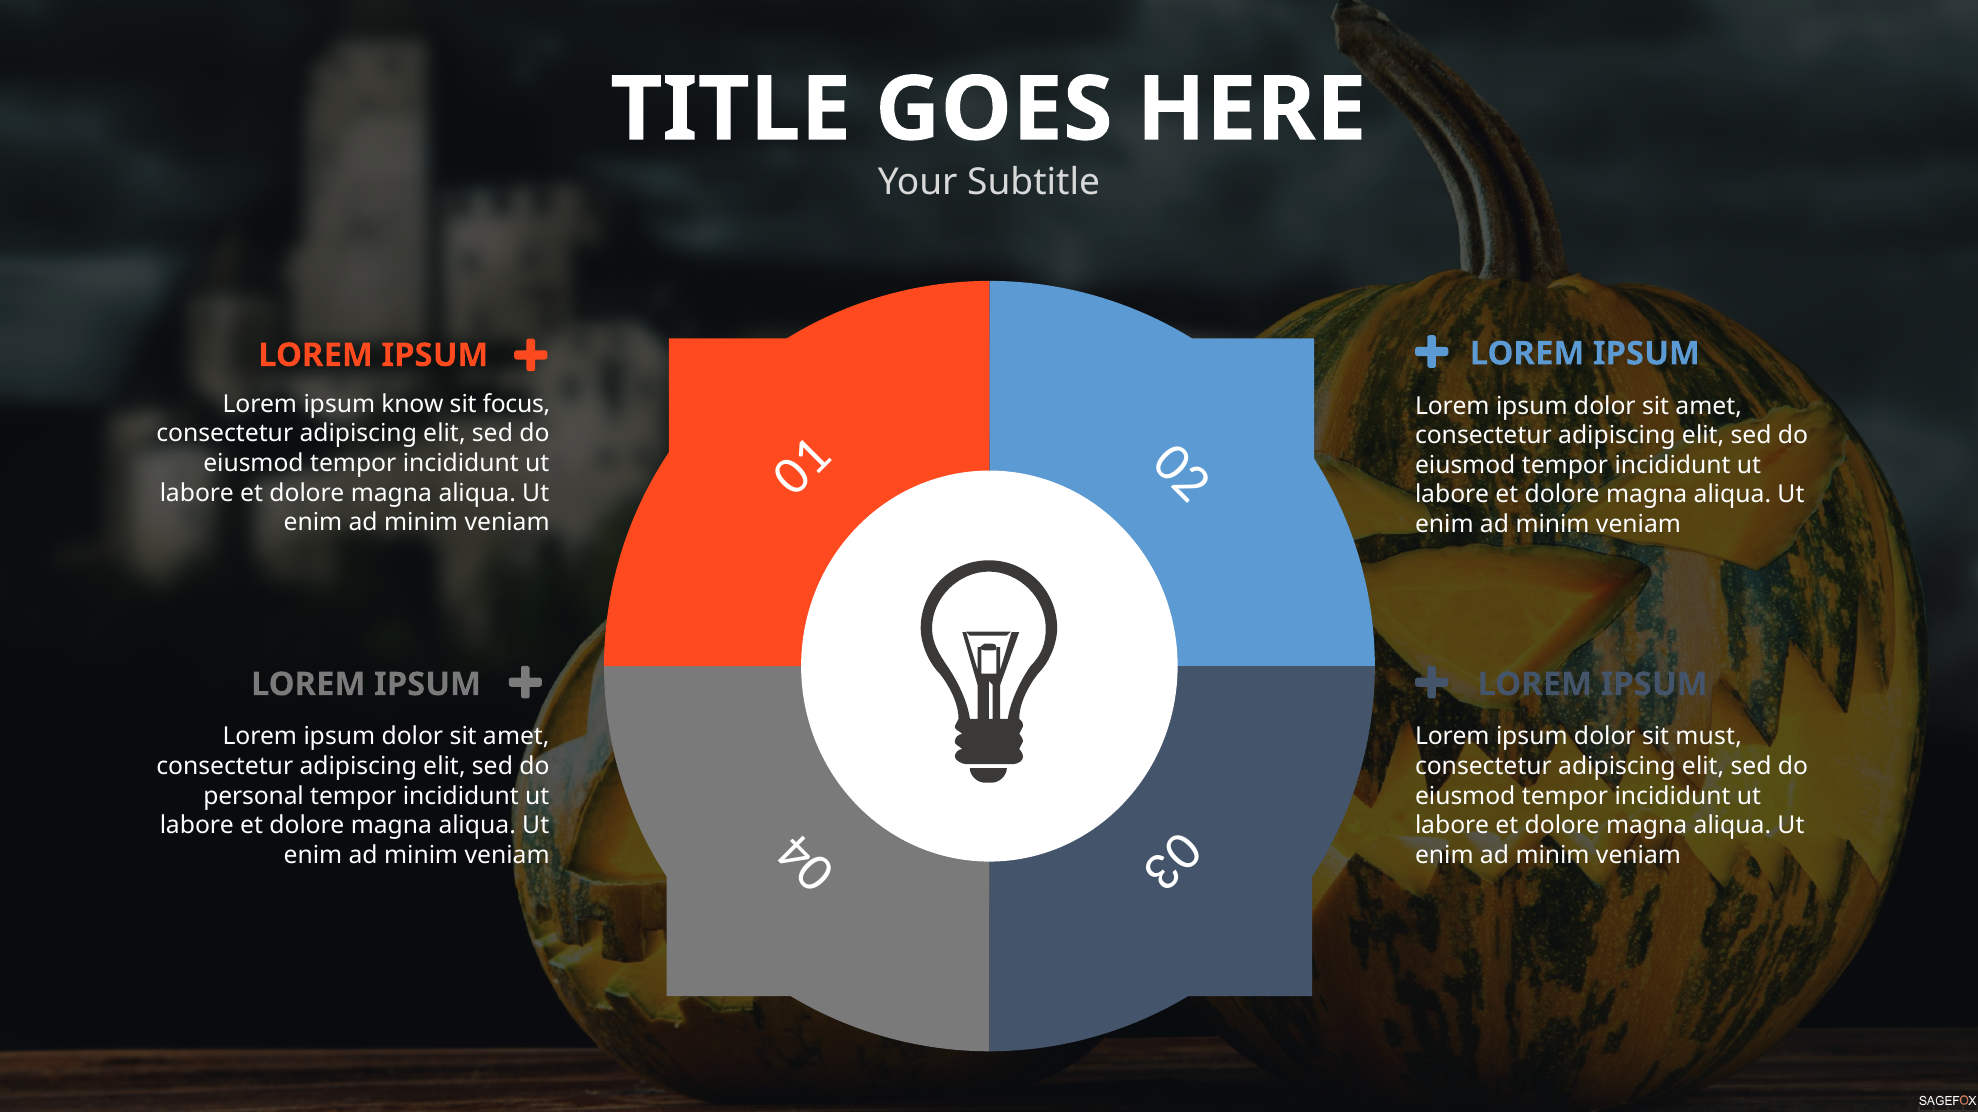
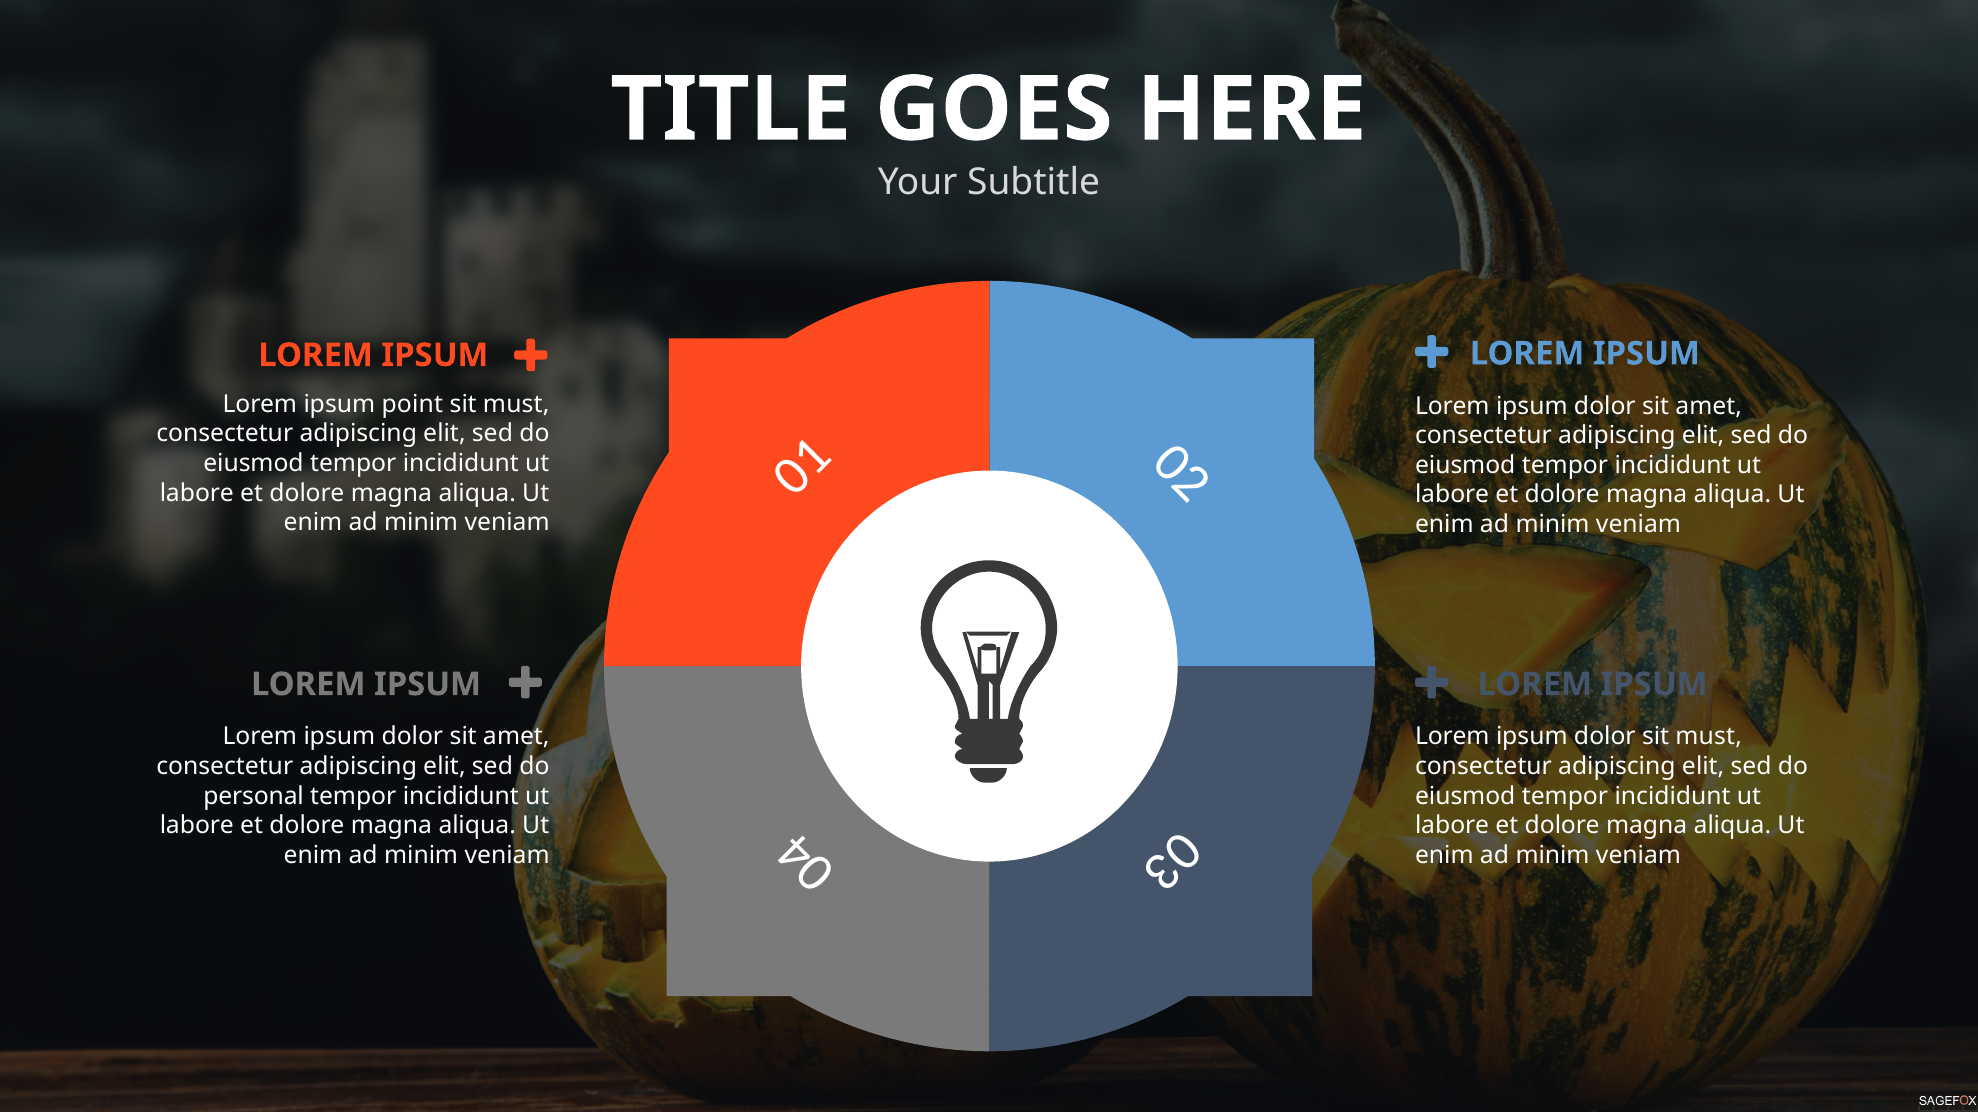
know: know -> point
focus at (516, 404): focus -> must
